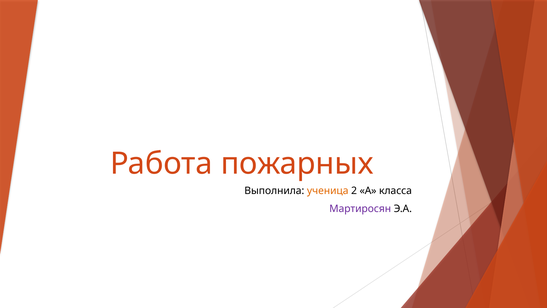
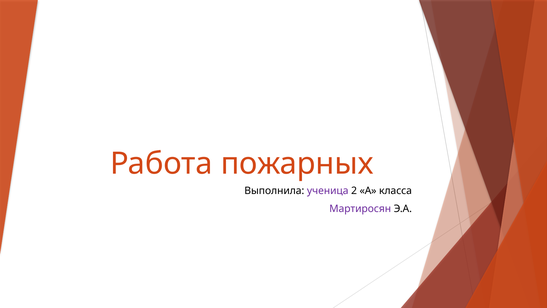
ученица colour: orange -> purple
